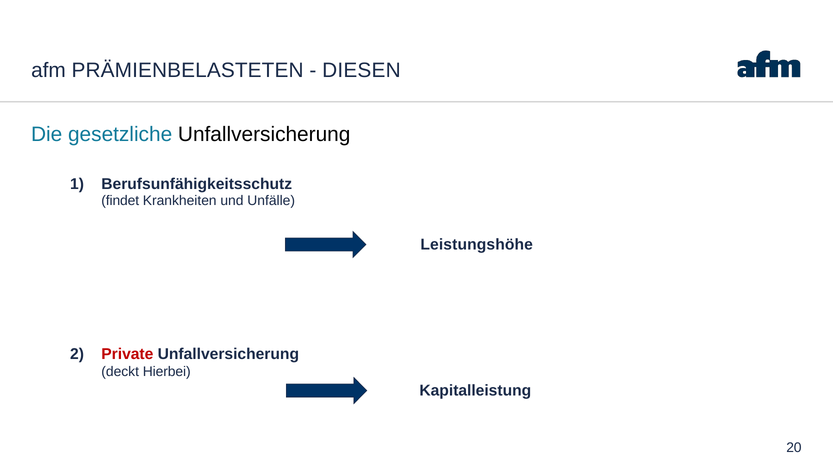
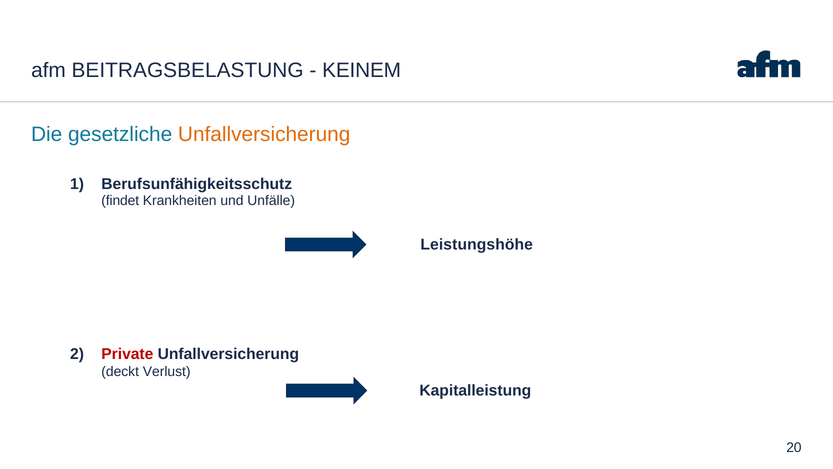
PRÄMIENBELASTETEN: PRÄMIENBELASTETEN -> BEITRAGSBELASTUNG
DIESEN: DIESEN -> KEINEM
Unfallversicherung at (264, 134) colour: black -> orange
Hierbei: Hierbei -> Verlust
